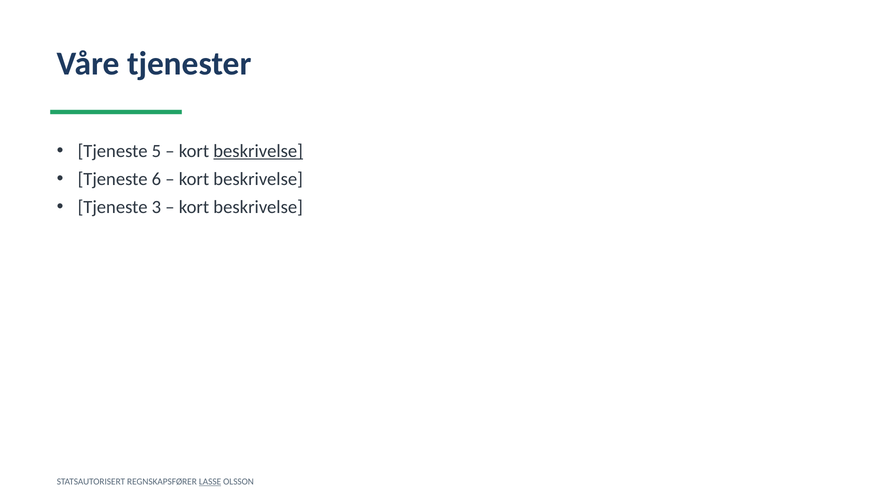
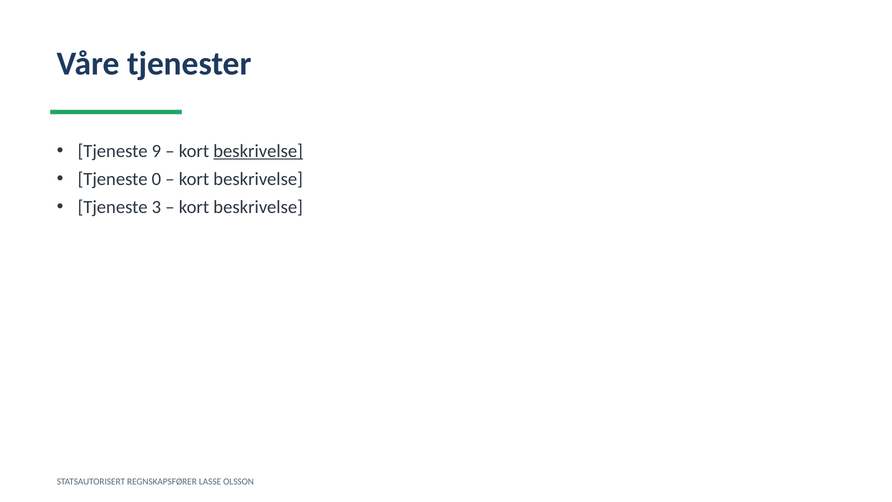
5: 5 -> 9
6: 6 -> 0
LASSE underline: present -> none
